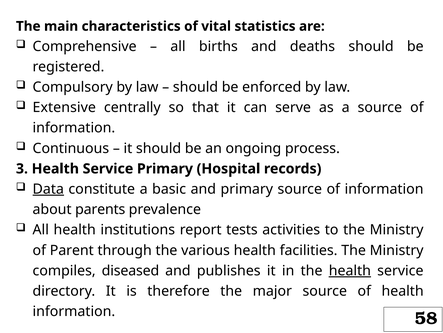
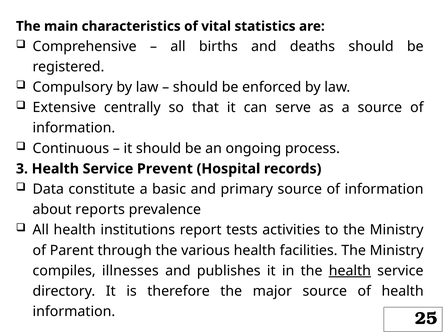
Service Primary: Primary -> Prevent
Data underline: present -> none
parents: parents -> reports
diseased: diseased -> illnesses
58: 58 -> 25
